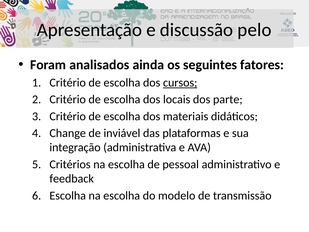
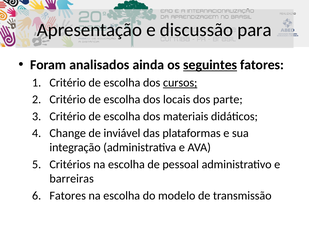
pelo: pelo -> para
seguintes underline: none -> present
feedback: feedback -> barreiras
Escolha at (68, 195): Escolha -> Fatores
